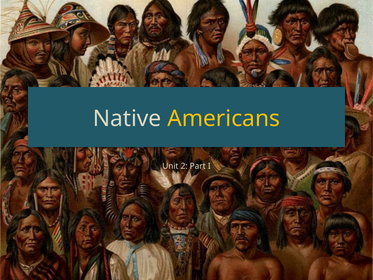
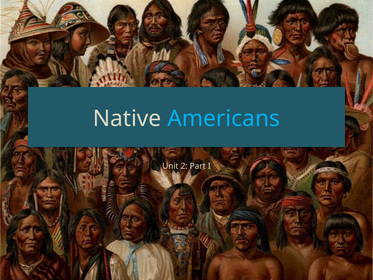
Americans colour: yellow -> light blue
